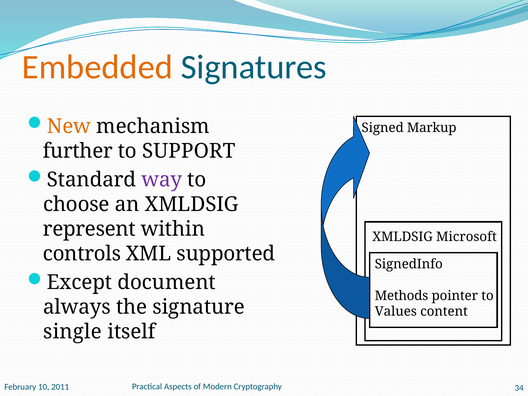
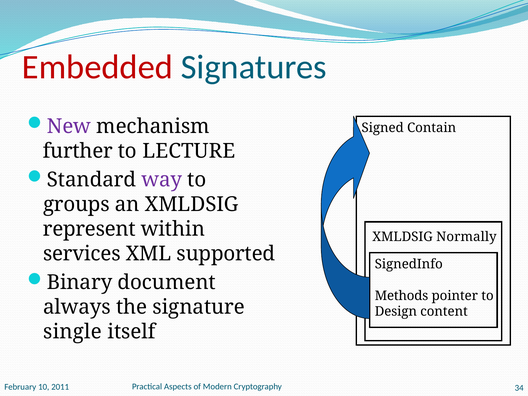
Embedded colour: orange -> red
New colour: orange -> purple
Markup: Markup -> Contain
SUPPORT: SUPPORT -> LECTURE
choose: choose -> groups
Microsoft: Microsoft -> Normally
controls: controls -> services
Except: Except -> Binary
Values: Values -> Design
